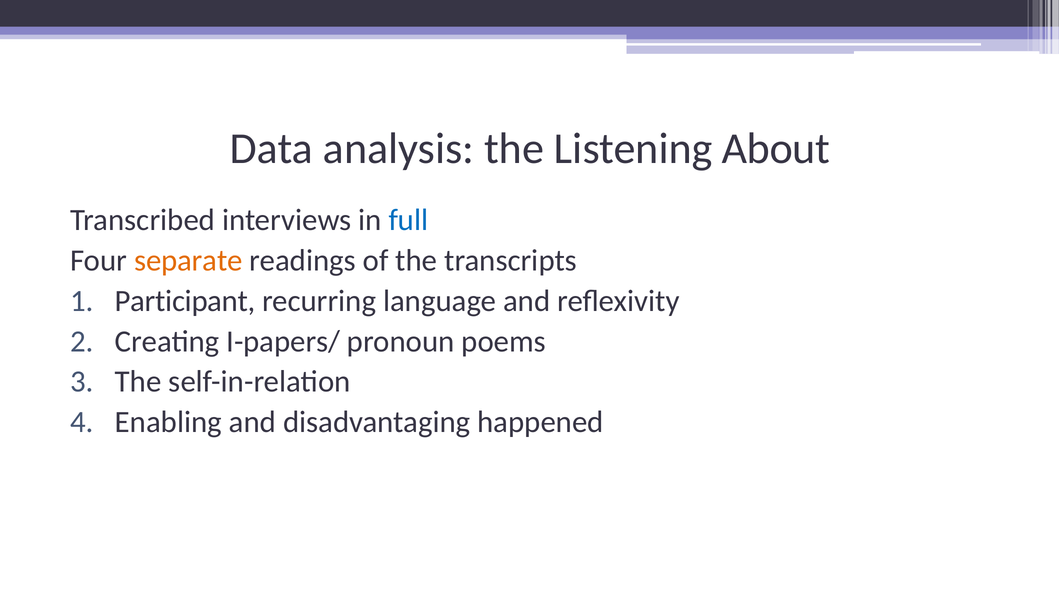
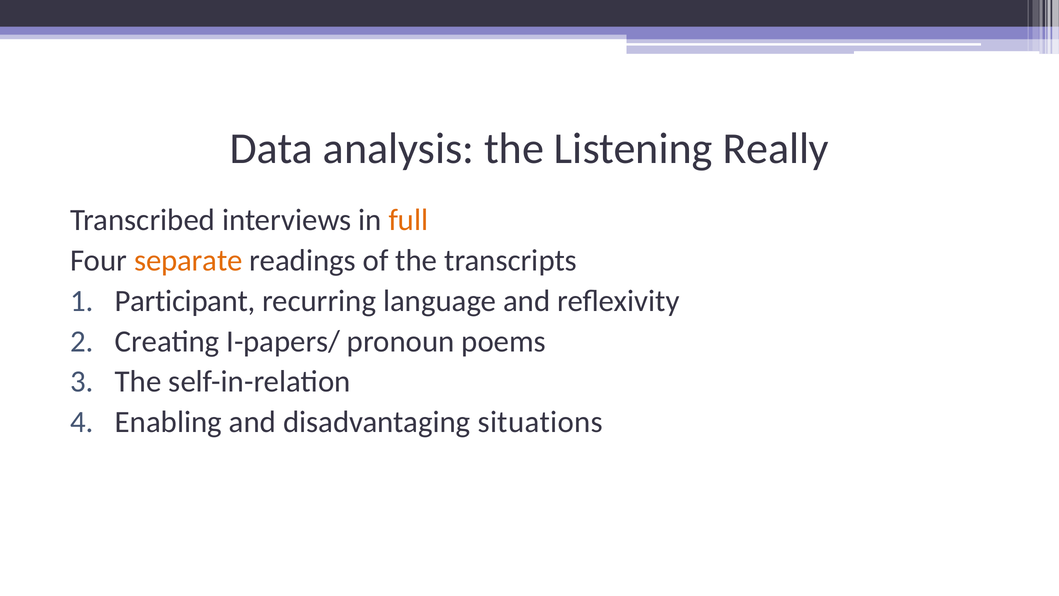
About: About -> Really
full colour: blue -> orange
happened: happened -> situations
